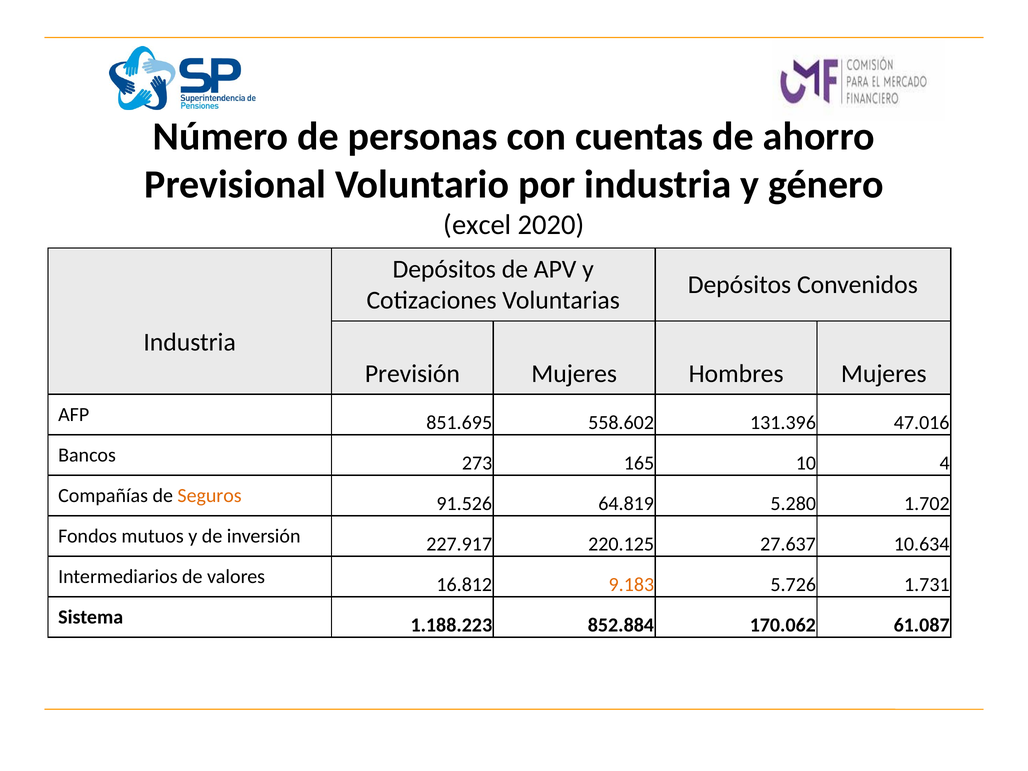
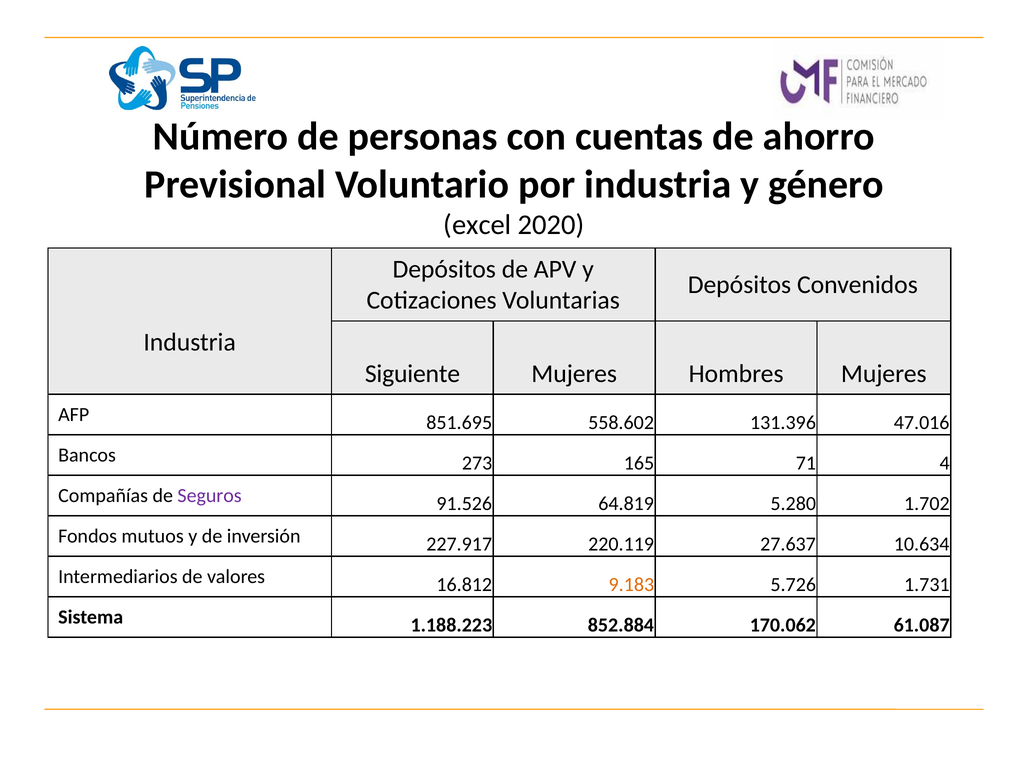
Previsión: Previsión -> Siguiente
10: 10 -> 71
Seguros colour: orange -> purple
220.125: 220.125 -> 220.119
